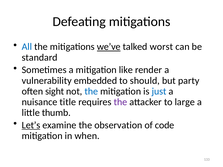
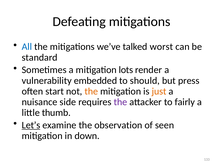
we’ve underline: present -> none
like: like -> lots
party: party -> press
sight: sight -> start
the at (91, 91) colour: blue -> orange
just colour: blue -> orange
title: title -> side
large: large -> fairly
code: code -> seen
when: when -> down
